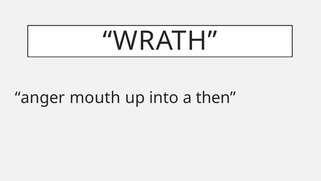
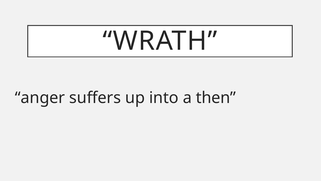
mouth: mouth -> suffers
